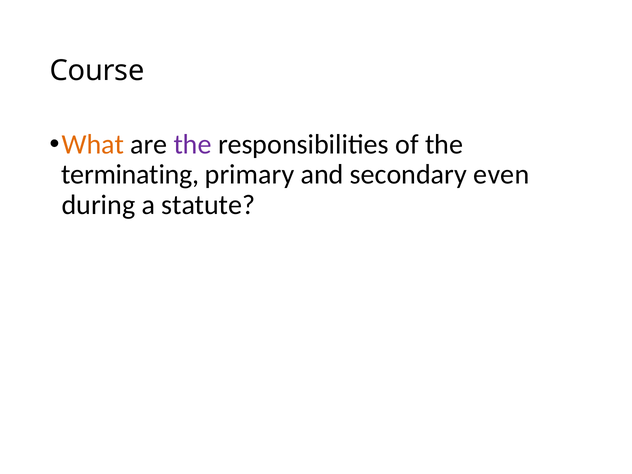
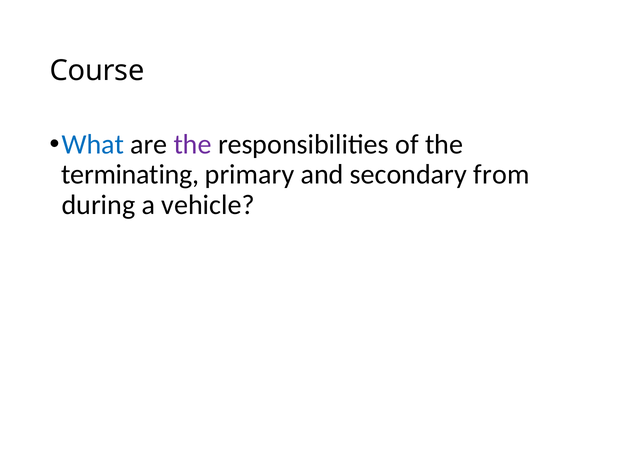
What colour: orange -> blue
even: even -> from
statute: statute -> vehicle
